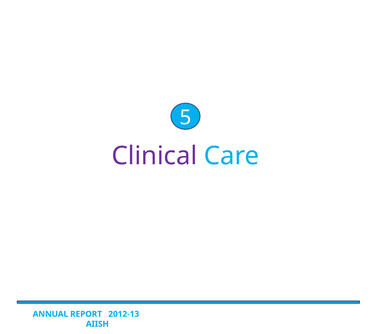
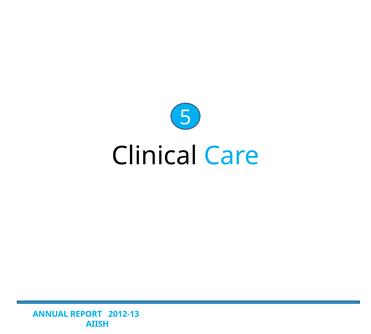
Clinical colour: purple -> black
